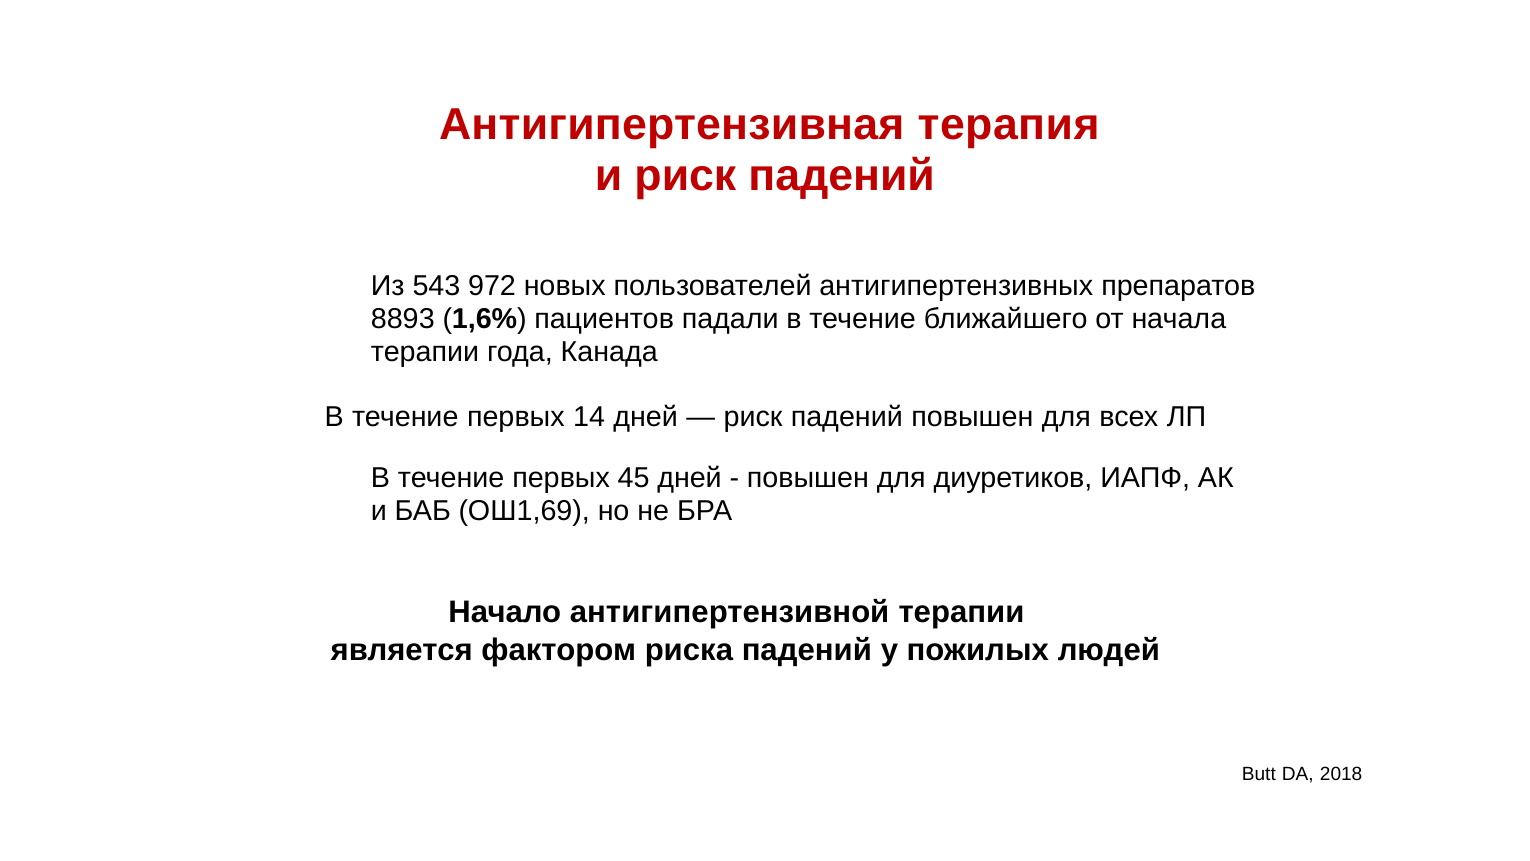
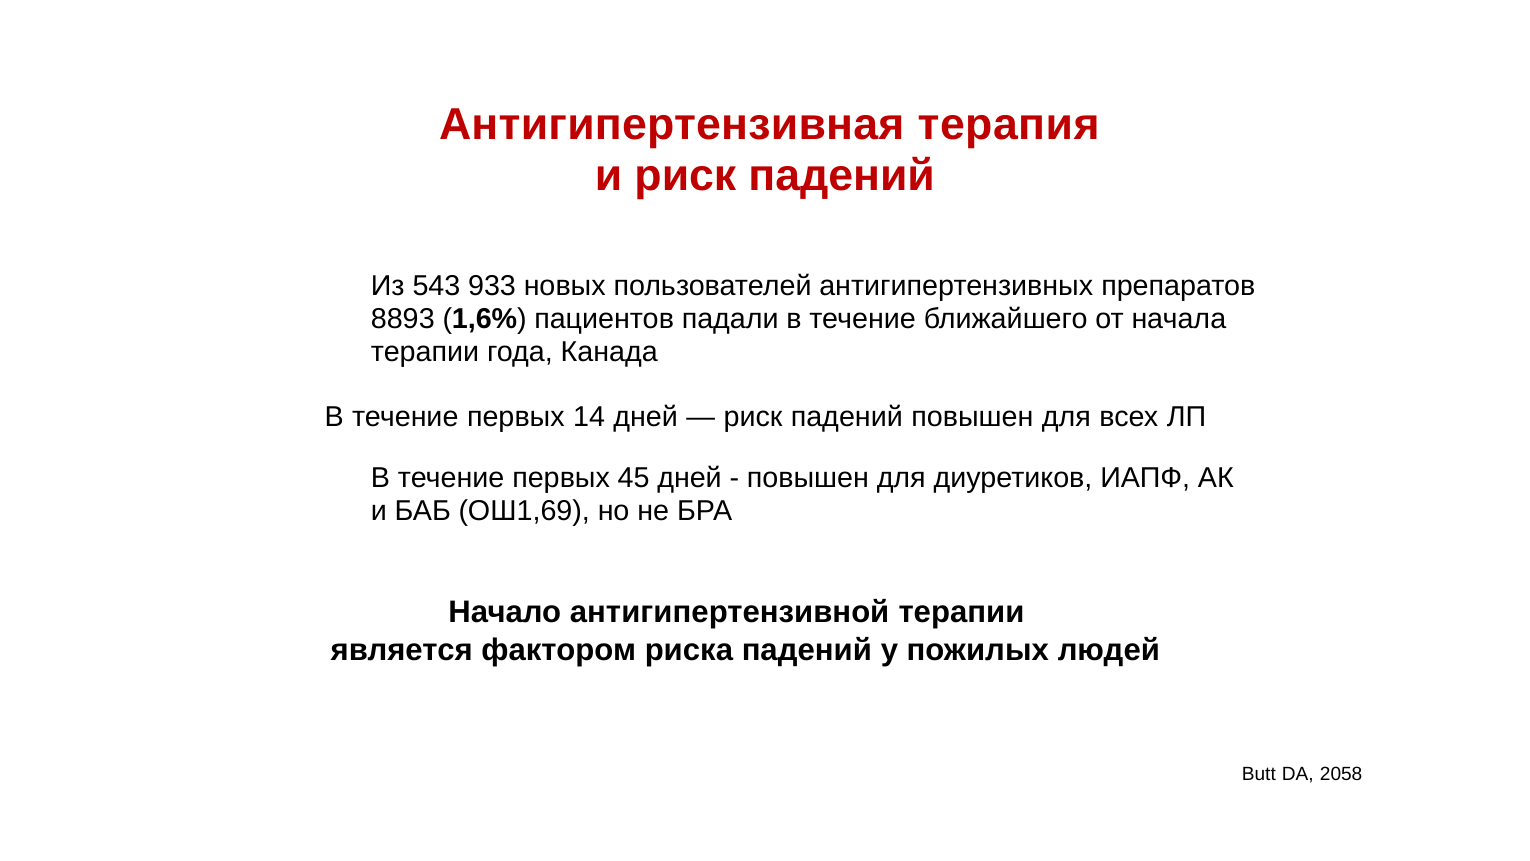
972: 972 -> 933
2018: 2018 -> 2058
